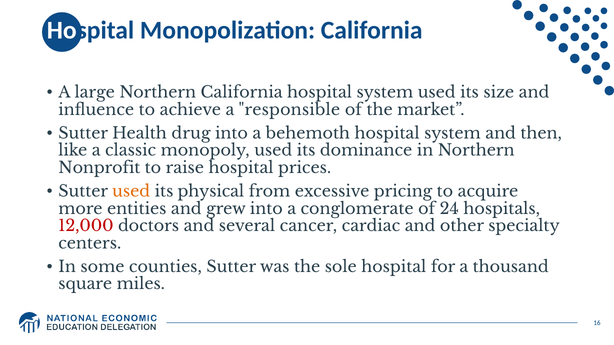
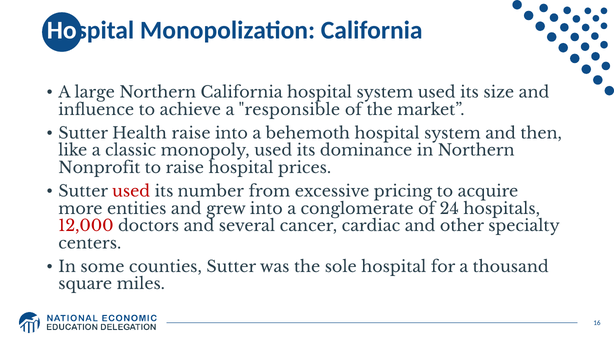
Health drug: drug -> raise
used at (131, 192) colour: orange -> red
physical: physical -> number
